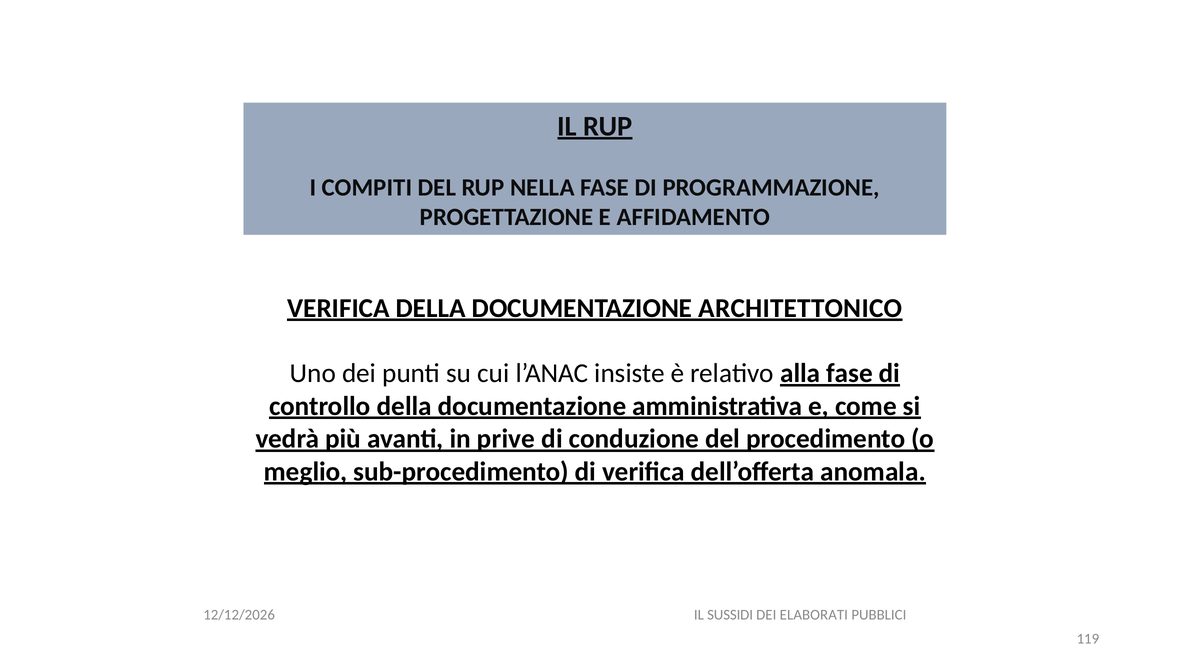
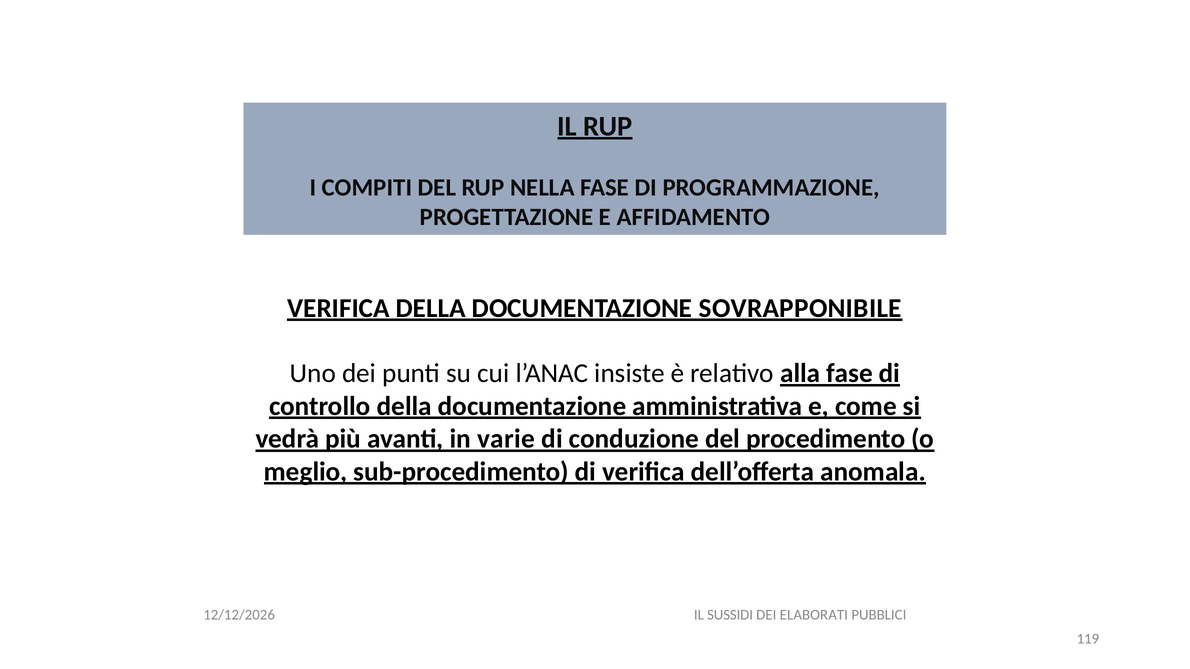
ARCHITETTONICO: ARCHITETTONICO -> SOVRAPPONIBILE
prive: prive -> varie
